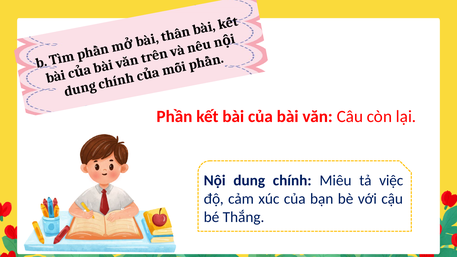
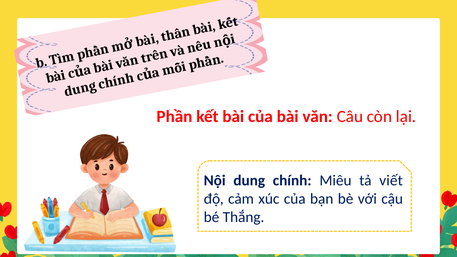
việc: việc -> viết
